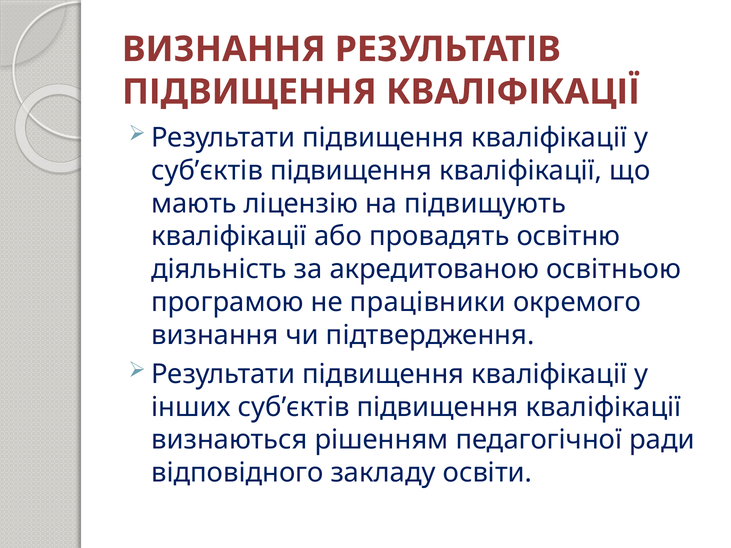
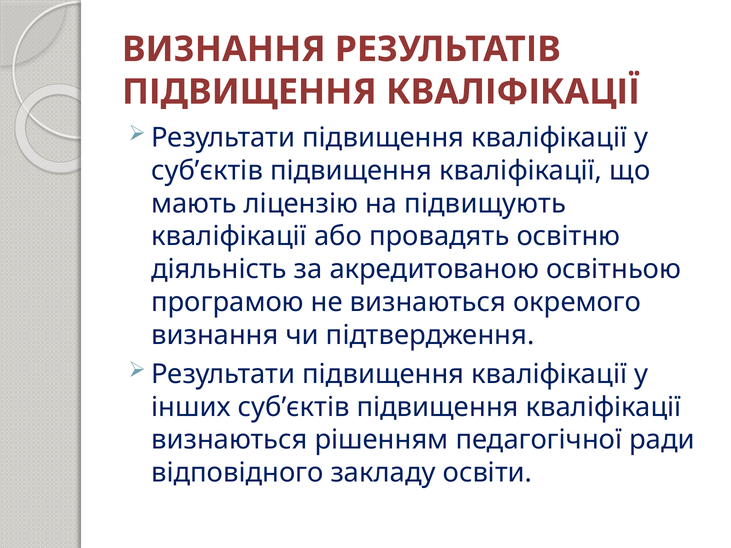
не працівники: працівники -> визнаються
